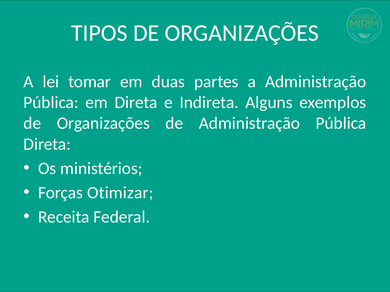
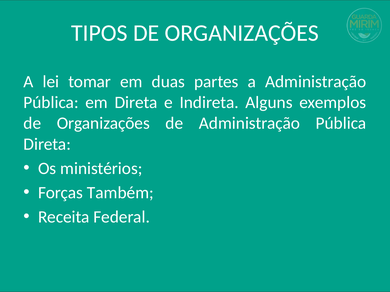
Otimizar: Otimizar -> Também
